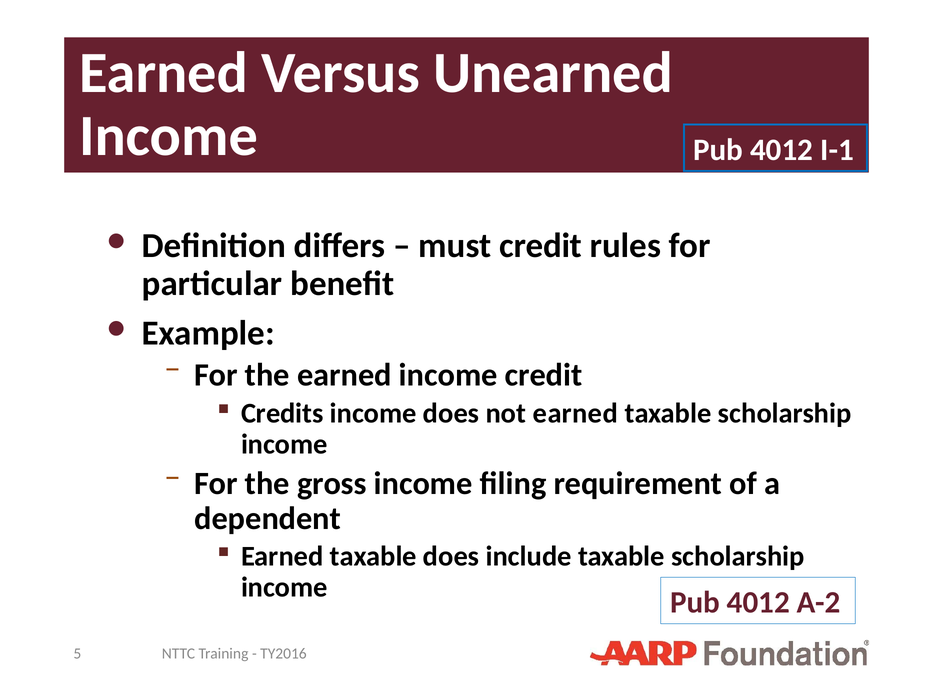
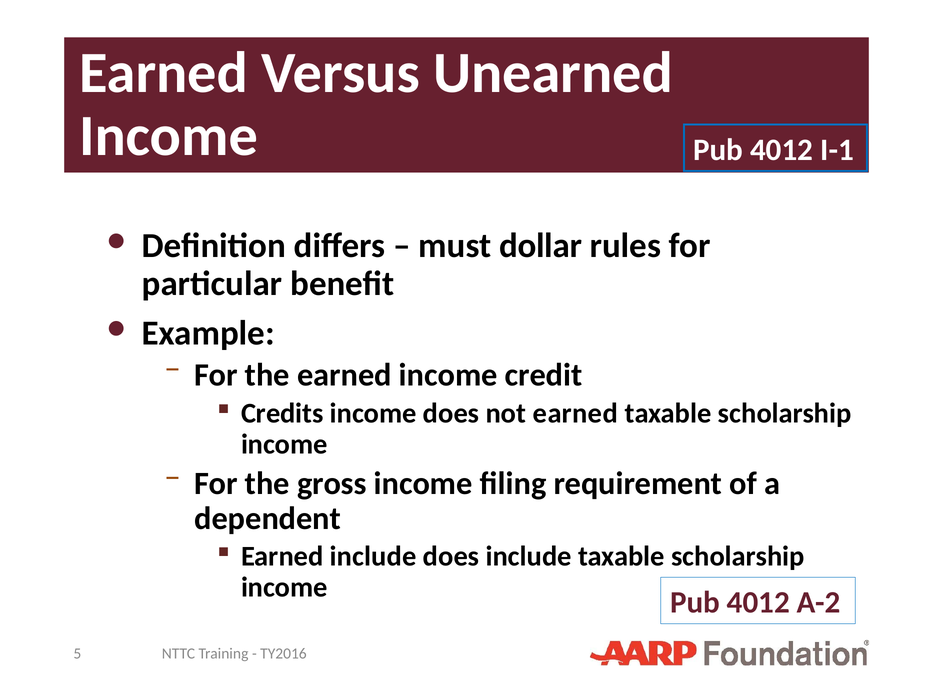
must credit: credit -> dollar
taxable at (373, 556): taxable -> include
